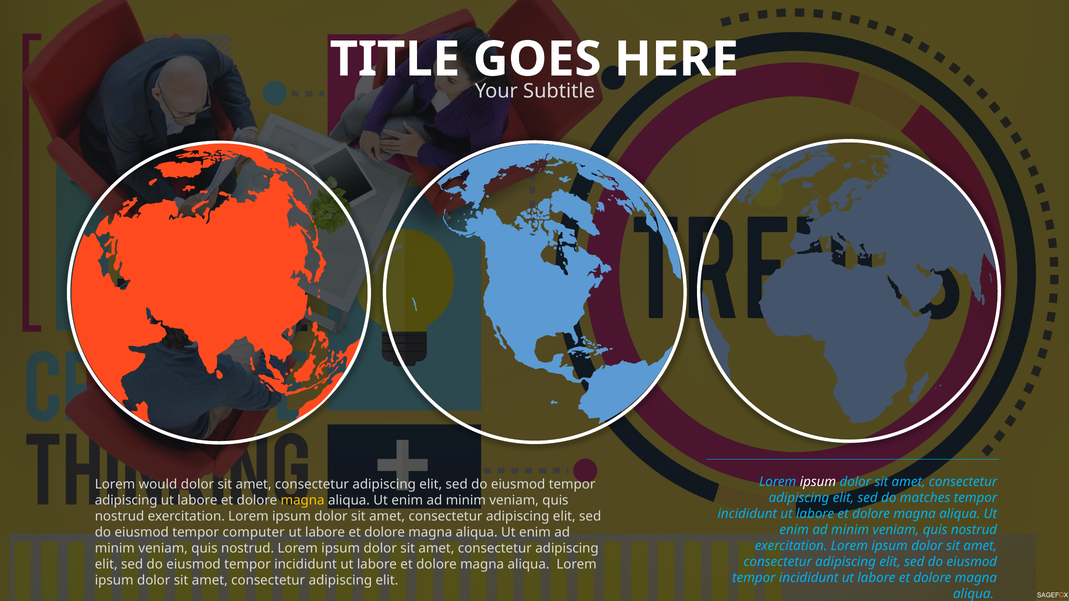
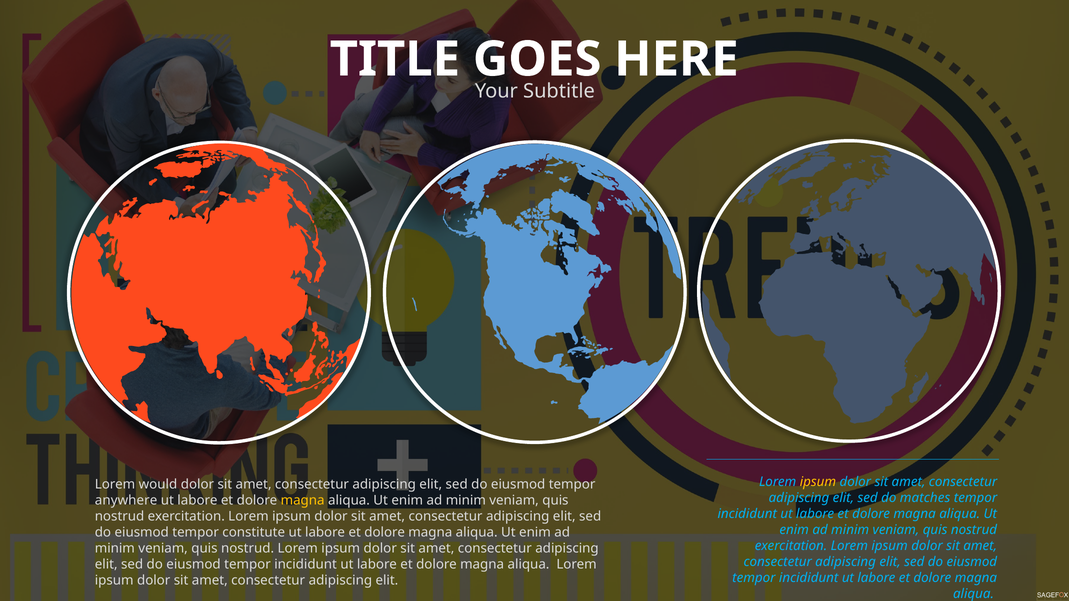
ipsum at (818, 482) colour: white -> yellow
adipiscing at (126, 501): adipiscing -> anywhere
computer: computer -> constitute
